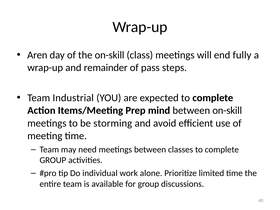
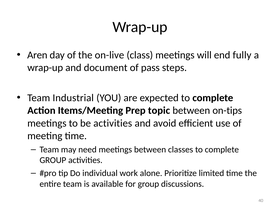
the on-skill: on-skill -> on-live
remainder: remainder -> document
mind: mind -> topic
between on-skill: on-skill -> on-tips
be storming: storming -> activities
